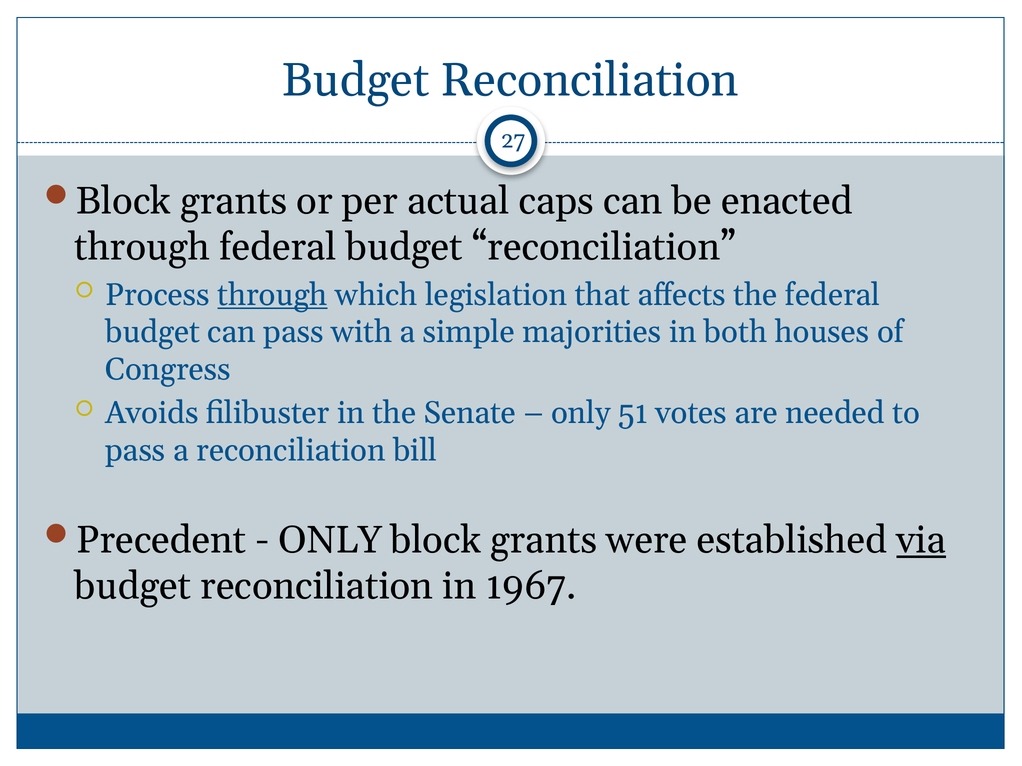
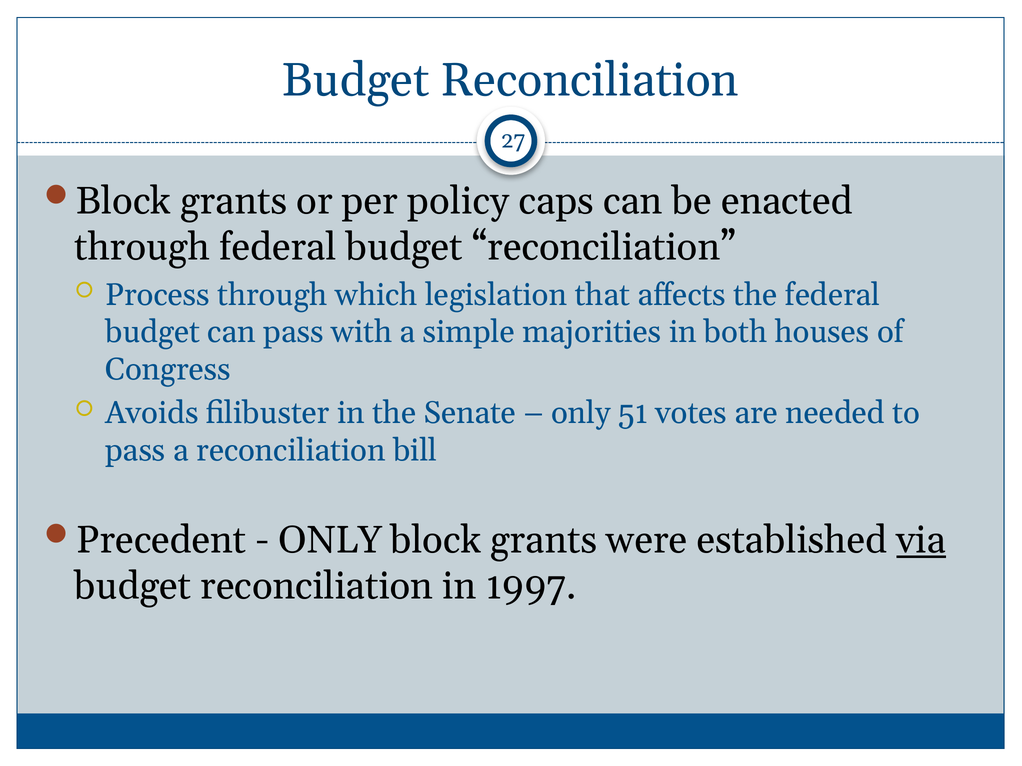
actual: actual -> policy
through at (272, 295) underline: present -> none
1967: 1967 -> 1997
